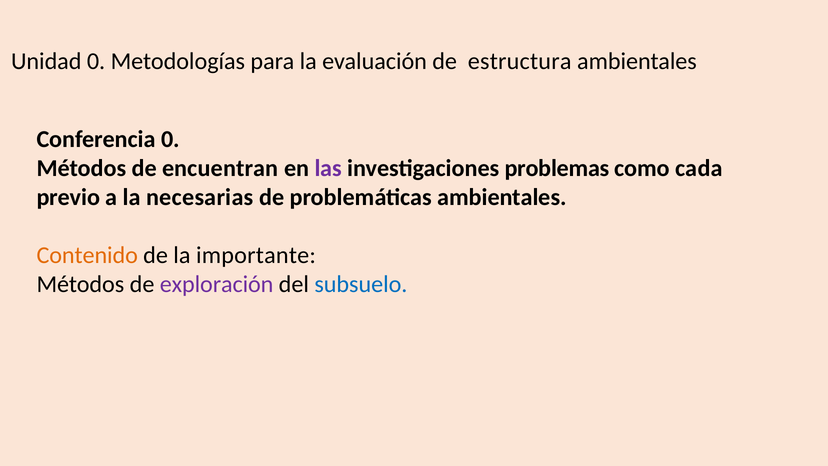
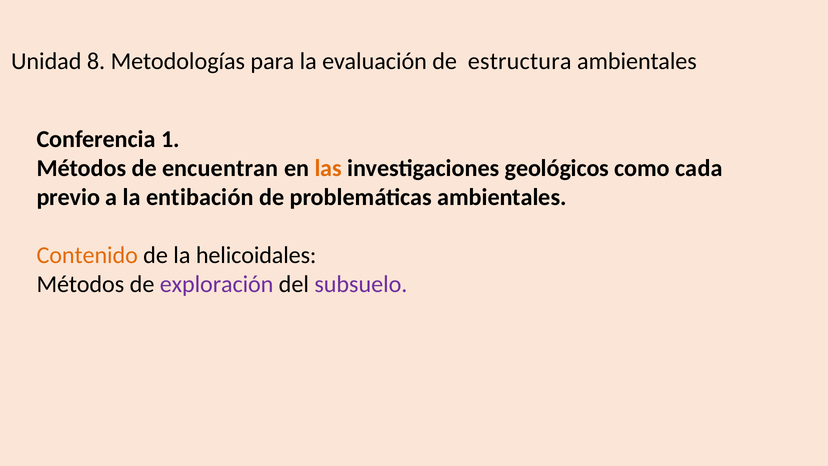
Unidad 0: 0 -> 8
Conferencia 0: 0 -> 1
las colour: purple -> orange
problemas: problemas -> geológicos
necesarias: necesarias -> entibación
importante: importante -> helicoidales
subsuelo colour: blue -> purple
